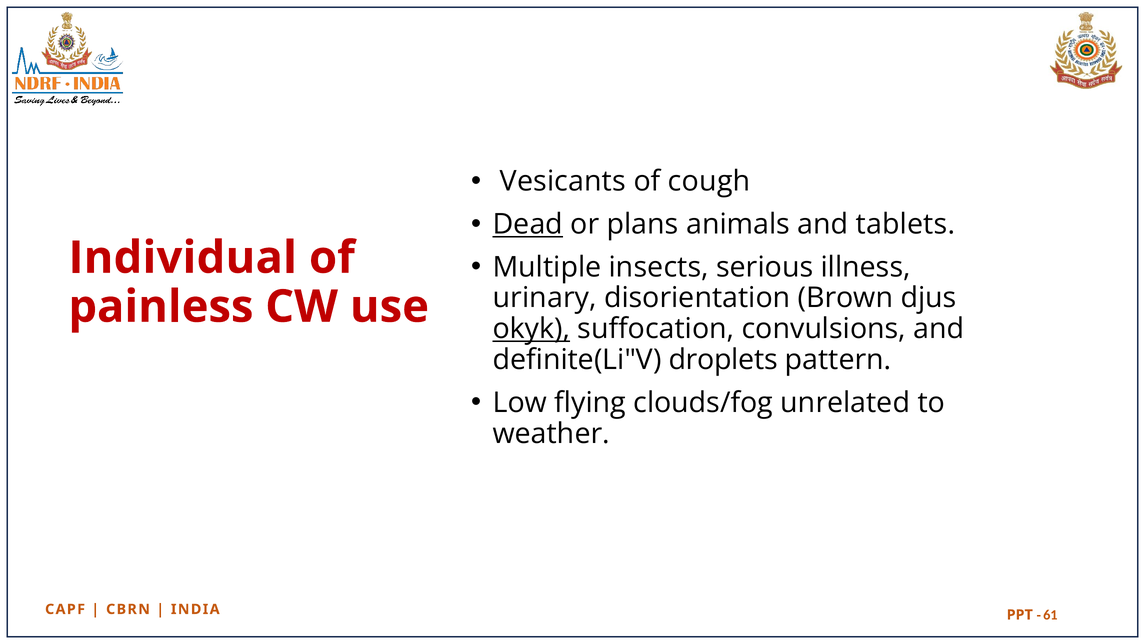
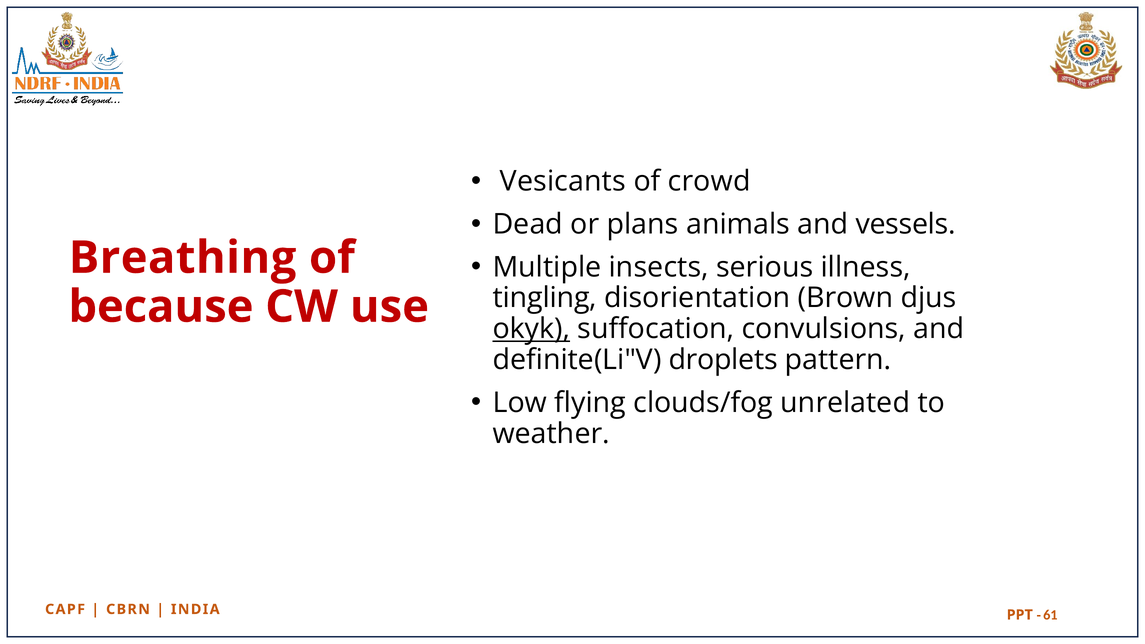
cough: cough -> crowd
Dead underline: present -> none
tablets: tablets -> vessels
Individual: Individual -> Breathing
urinary: urinary -> tingling
painless: painless -> because
